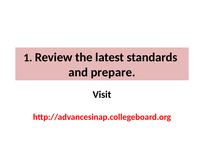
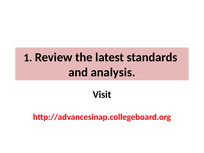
prepare: prepare -> analysis
